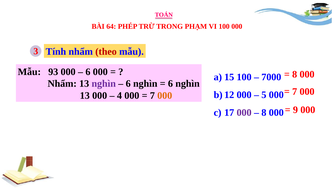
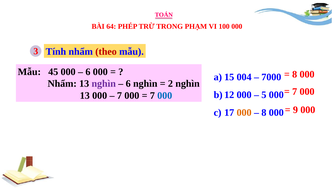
93: 93 -> 45
100 at (244, 77): 100 -> 004
6 at (170, 84): 6 -> 2
4 at (119, 95): 4 -> 7
000 at (165, 95) colour: orange -> blue
000 at (244, 112) colour: purple -> orange
